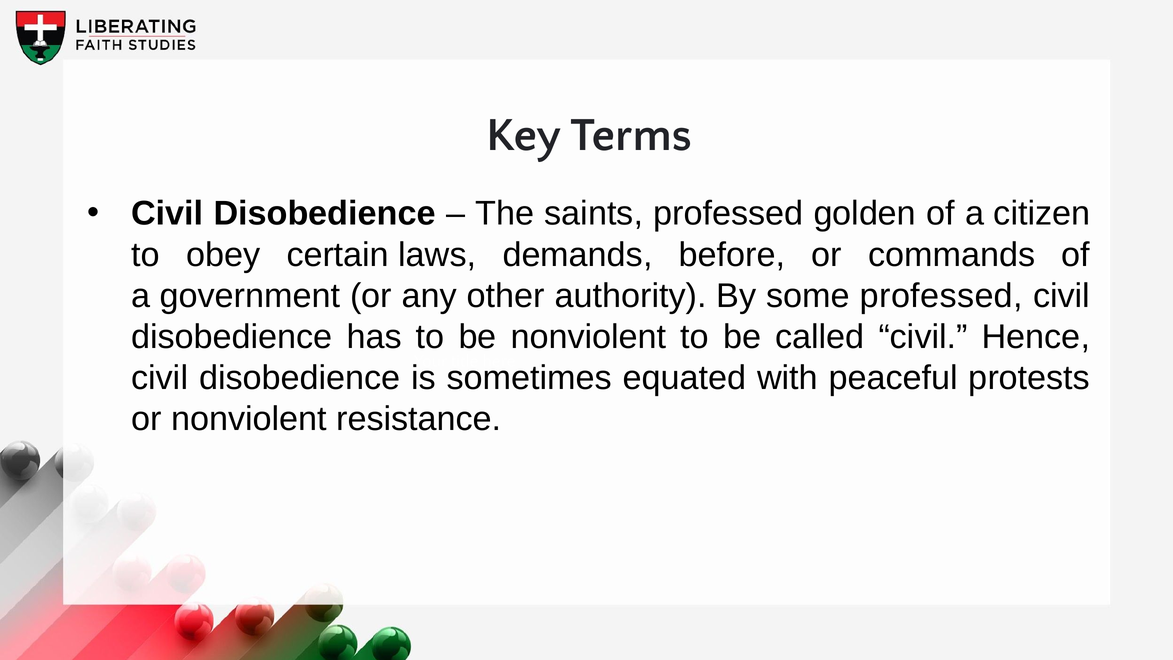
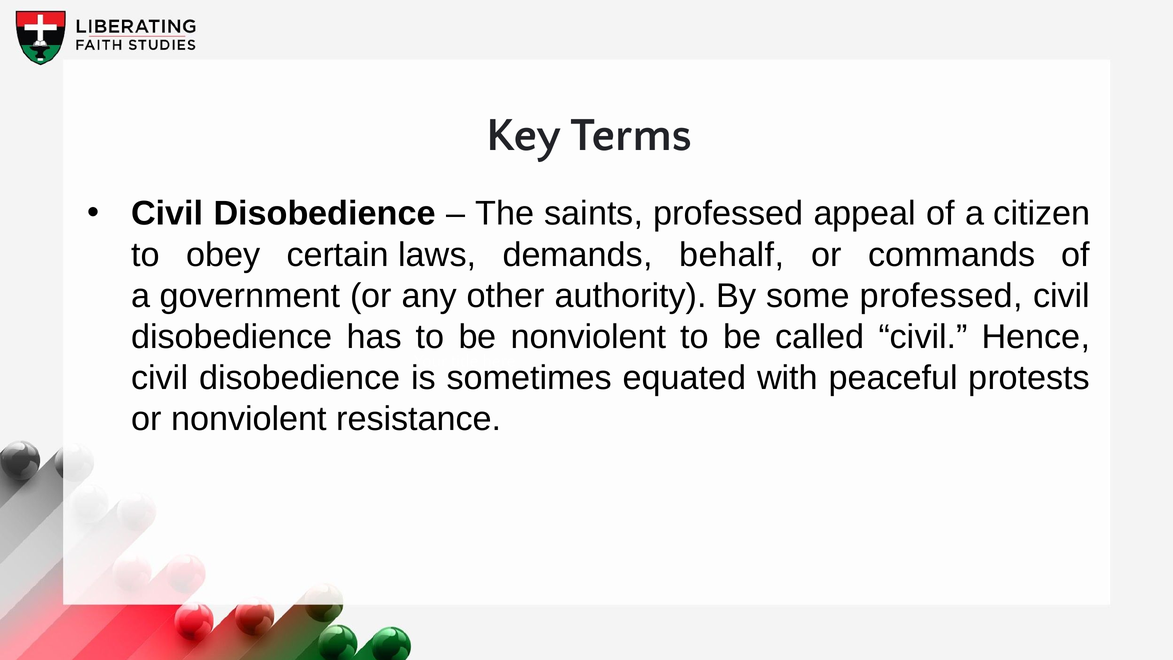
golden: golden -> appeal
before: before -> behalf
